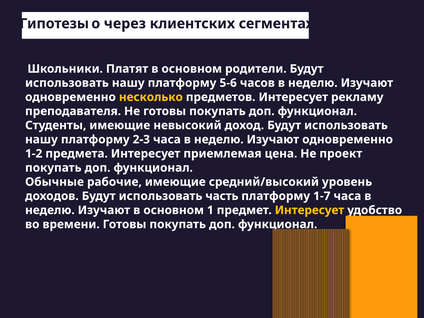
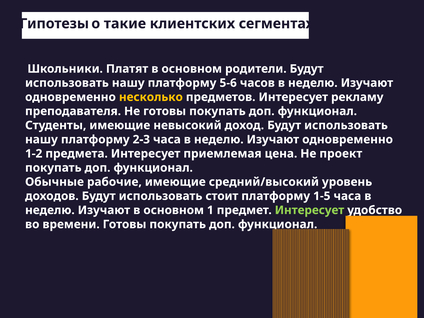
через: через -> такие
часть: часть -> стоит
1-7: 1-7 -> 1-5
Интересует at (310, 210) colour: yellow -> light green
